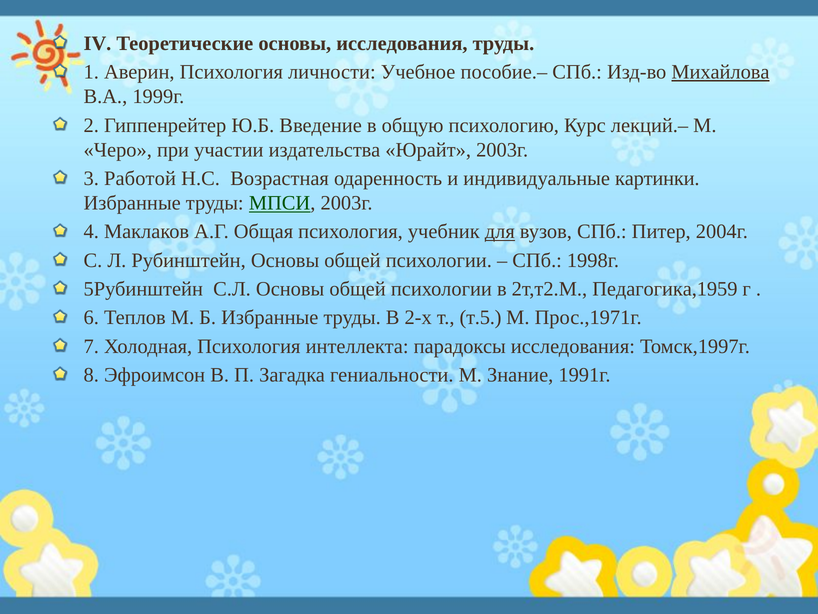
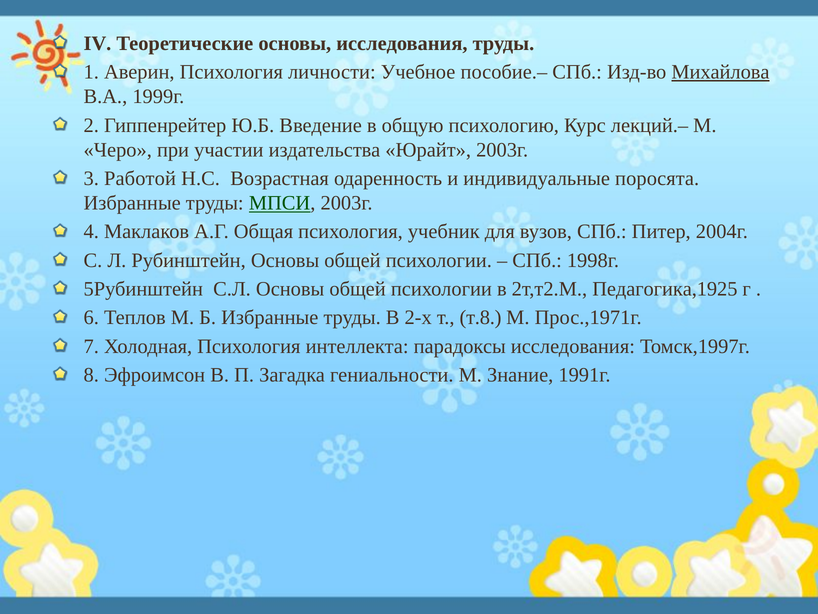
картинки: картинки -> поросята
для underline: present -> none
Педагогика,1959: Педагогика,1959 -> Педагогика,1925
т.5: т.5 -> т.8
